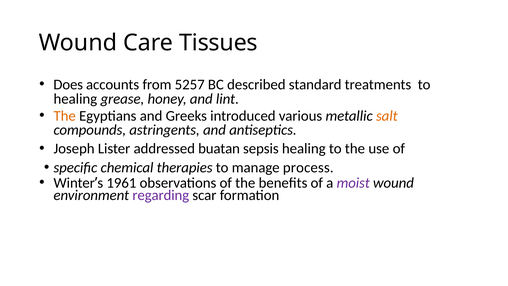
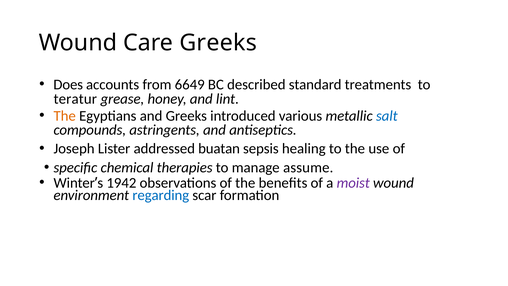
Care Tissues: Tissues -> Greeks
5257: 5257 -> 6649
healing at (75, 99): healing -> teratur
salt colour: orange -> blue
process: process -> assume
1961: 1961 -> 1942
regarding colour: purple -> blue
